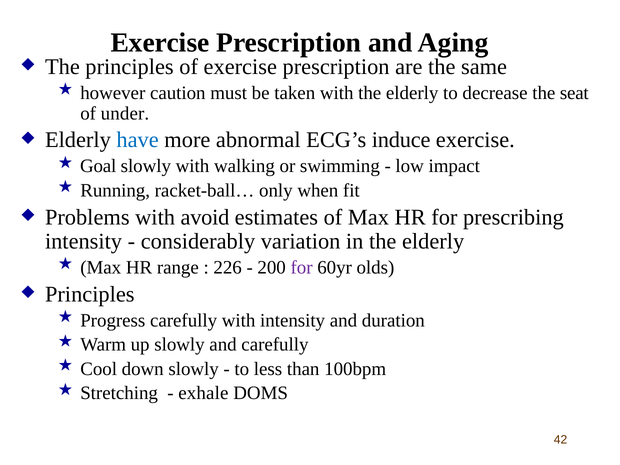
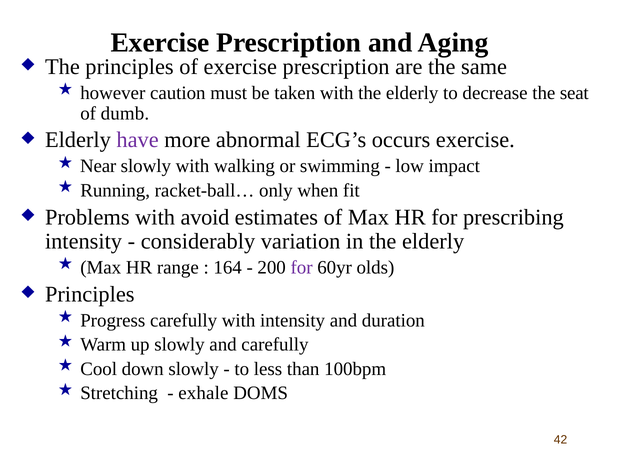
under: under -> dumb
have colour: blue -> purple
induce: induce -> occurs
Goal: Goal -> Near
226: 226 -> 164
